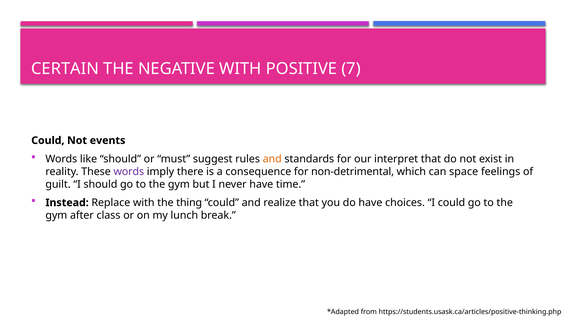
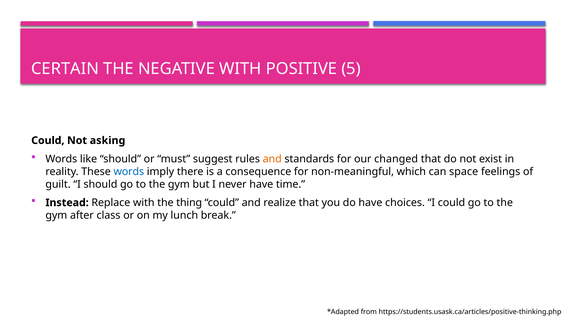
7: 7 -> 5
events: events -> asking
interpret: interpret -> changed
words at (129, 172) colour: purple -> blue
non-detrimental: non-detrimental -> non-meaningful
